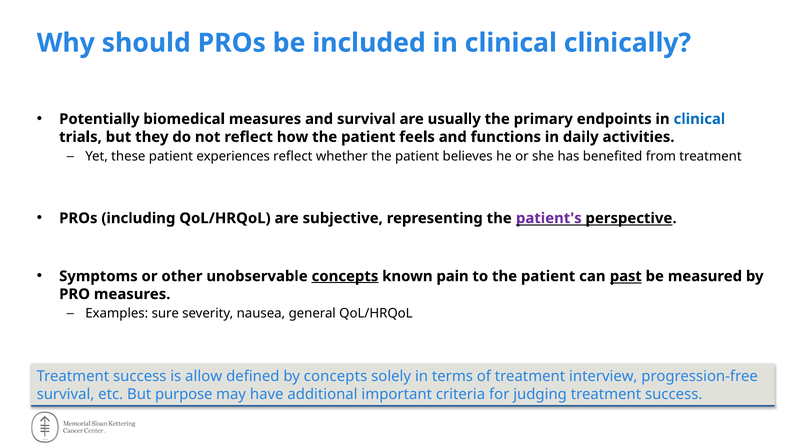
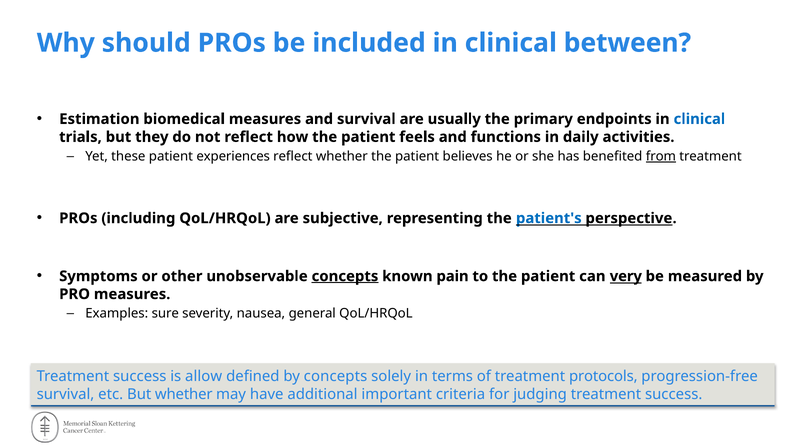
clinically: clinically -> between
Potentially: Potentially -> Estimation
from underline: none -> present
patient's colour: purple -> blue
past: past -> very
interview: interview -> protocols
But purpose: purpose -> whether
